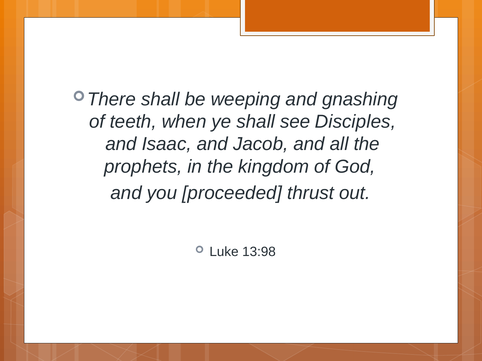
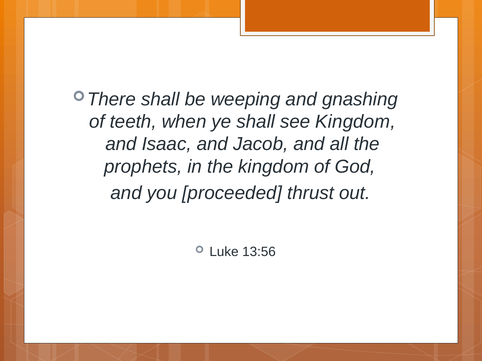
see Disciples: Disciples -> Kingdom
13:98: 13:98 -> 13:56
